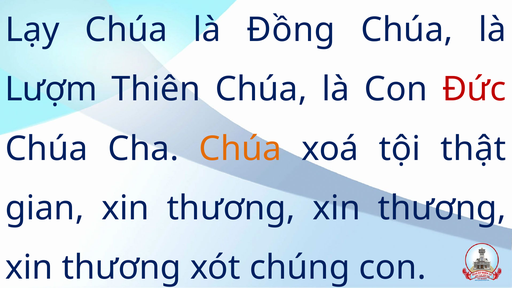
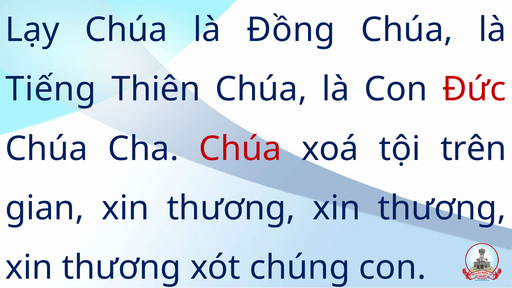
Lượm: Lượm -> Tiếng
Chúa at (240, 149) colour: orange -> red
thật: thật -> trên
